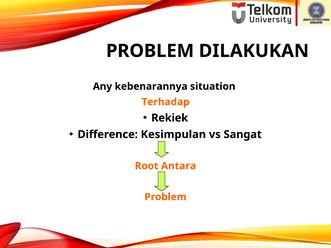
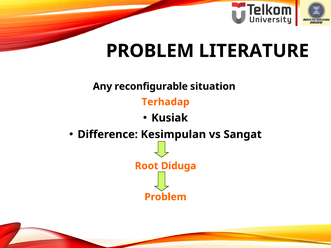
DILAKUKAN: DILAKUKAN -> LITERATURE
kebenarannya: kebenarannya -> reconfigurable
Rekiek: Rekiek -> Kusiak
Antara: Antara -> Diduga
